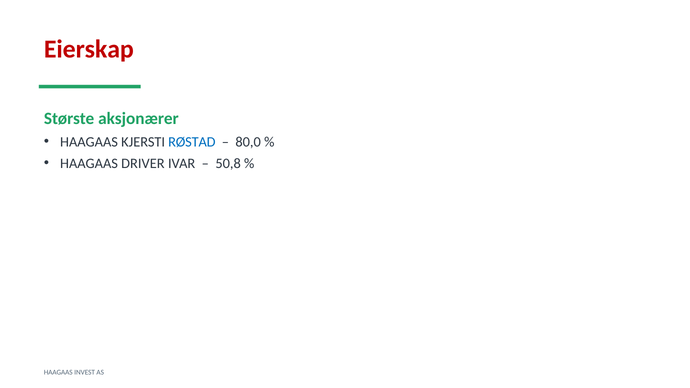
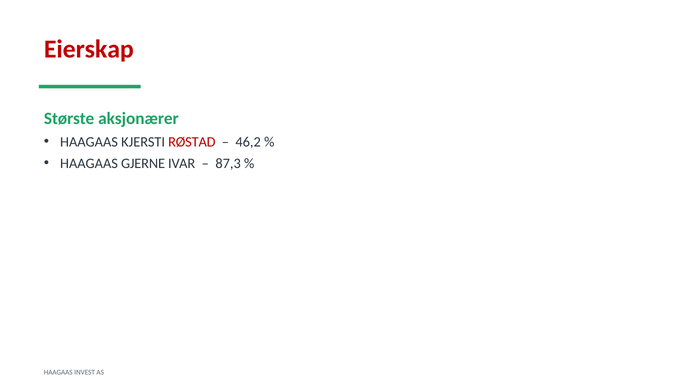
RØSTAD colour: blue -> red
80,0: 80,0 -> 46,2
DRIVER: DRIVER -> GJERNE
50,8: 50,8 -> 87,3
